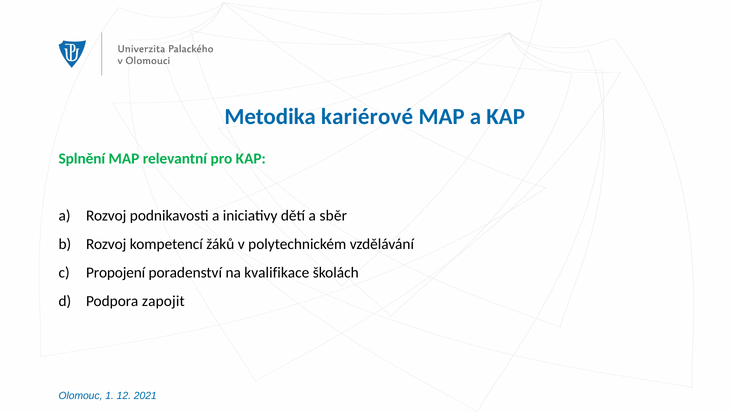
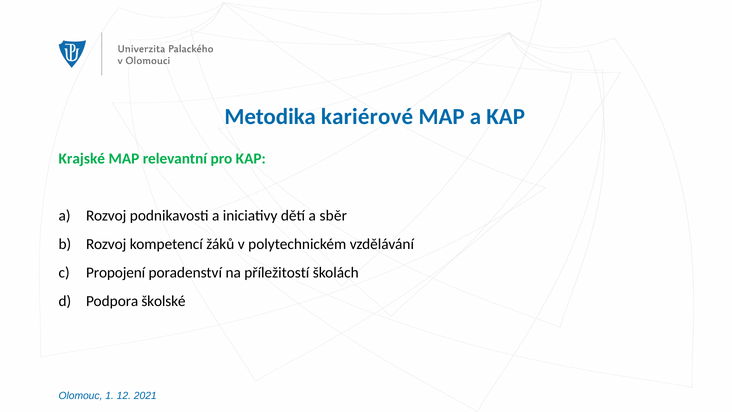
Splnění: Splnění -> Krajské
kvalifikace: kvalifikace -> příležitostí
zapojit: zapojit -> školské
